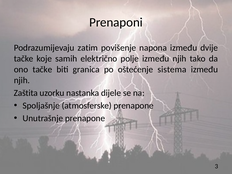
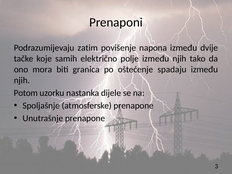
ono tačke: tačke -> mora
sistema: sistema -> spadaju
Zaštita: Zaštita -> Potom
